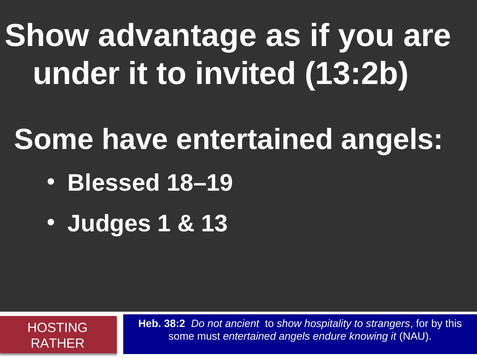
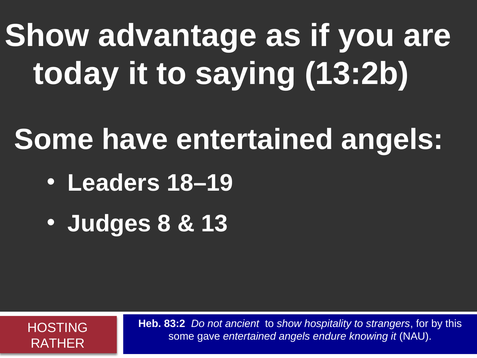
under: under -> today
invited: invited -> saying
Blessed: Blessed -> Leaders
1: 1 -> 8
38:2: 38:2 -> 83:2
must: must -> gave
